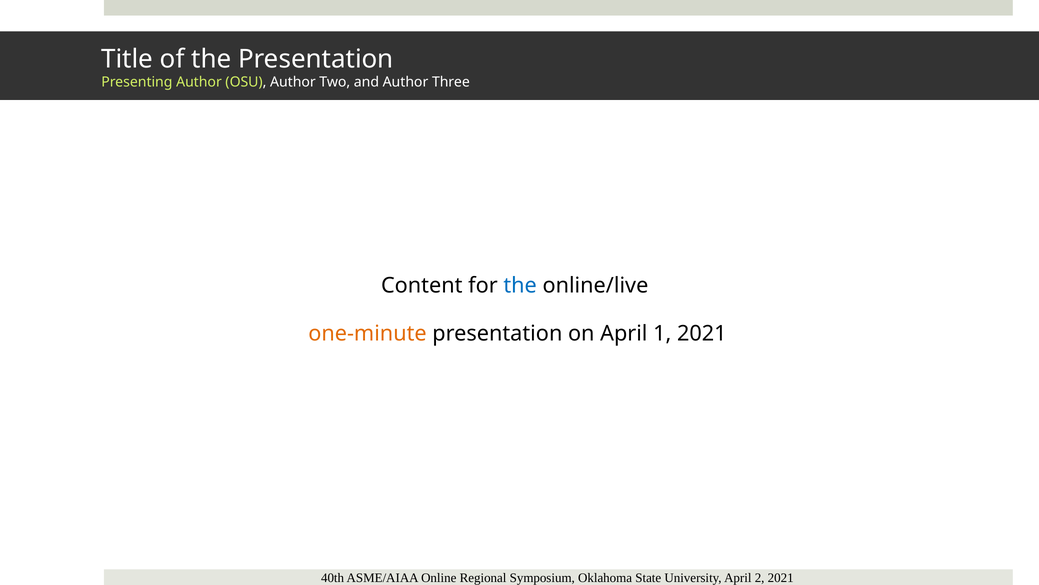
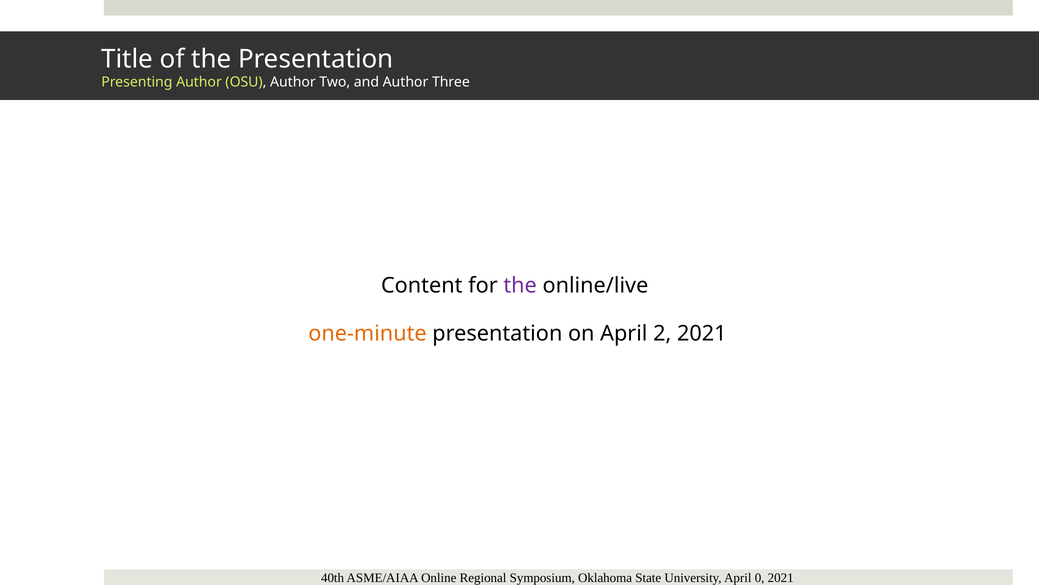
the at (520, 286) colour: blue -> purple
1: 1 -> 2
2: 2 -> 0
